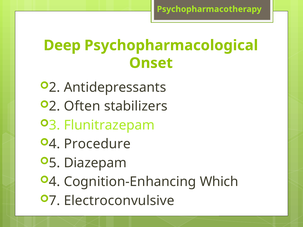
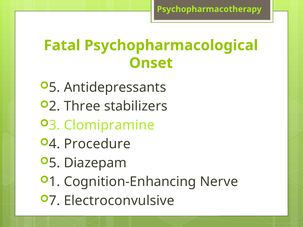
Deep: Deep -> Fatal
2 at (55, 88): 2 -> 5
Often: Often -> Three
Flunitrazepam: Flunitrazepam -> Clomipramine
4 at (55, 182): 4 -> 1
Which: Which -> Nerve
